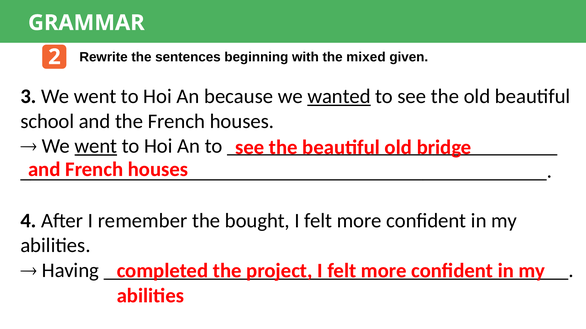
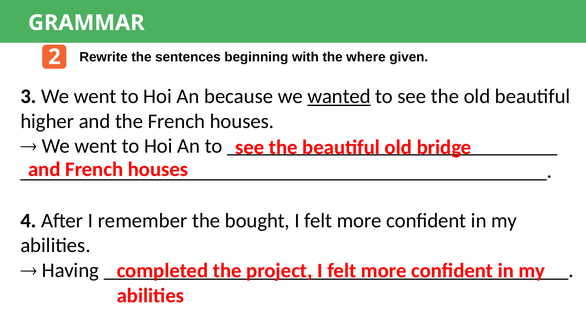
mixed: mixed -> where
school: school -> higher
went at (96, 146) underline: present -> none
